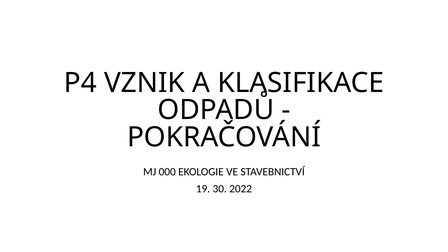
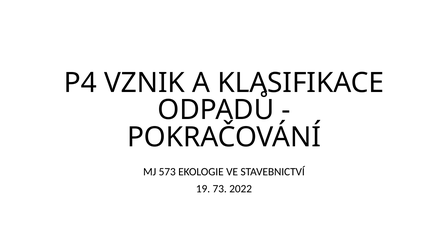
000: 000 -> 573
30: 30 -> 73
